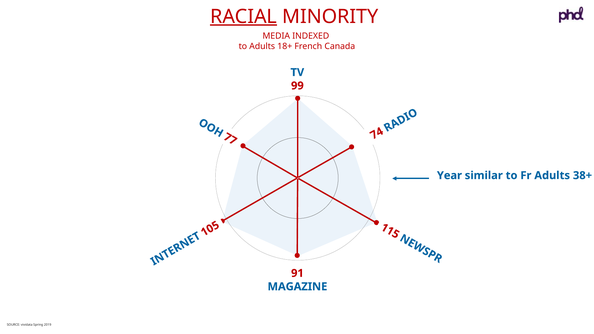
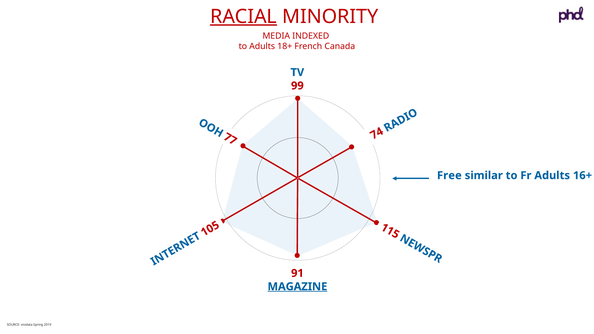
Year: Year -> Free
38+: 38+ -> 16+
MAGAZINE underline: none -> present
